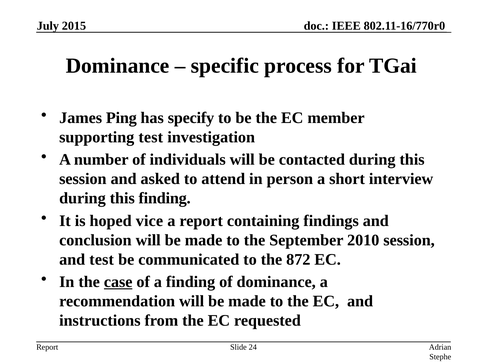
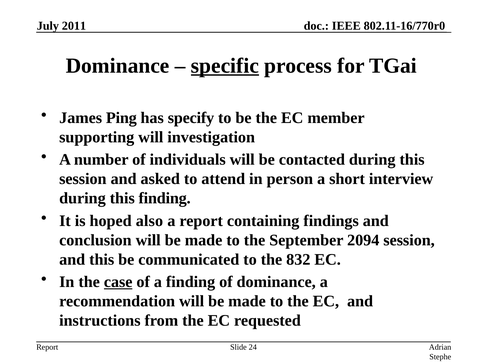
2015: 2015 -> 2011
specific underline: none -> present
supporting test: test -> will
vice: vice -> also
2010: 2010 -> 2094
and test: test -> this
872: 872 -> 832
